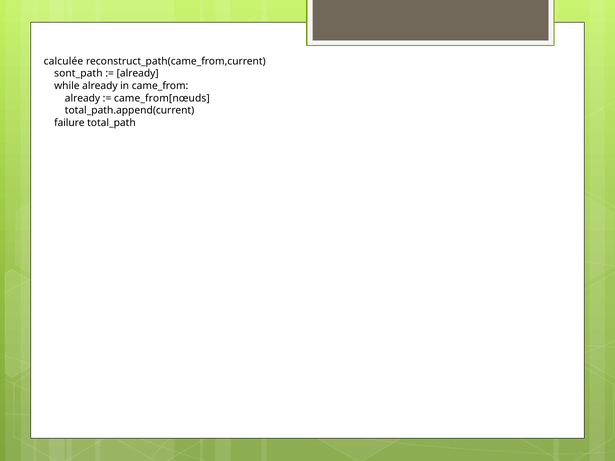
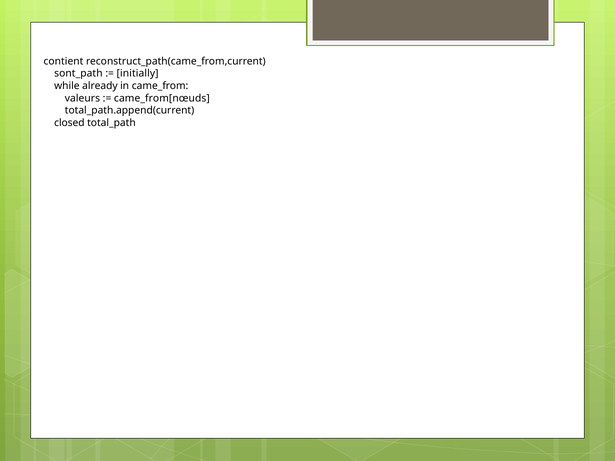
calculée: calculée -> contient
already at (138, 74): already -> initially
already at (83, 98): already -> valeurs
failure: failure -> closed
